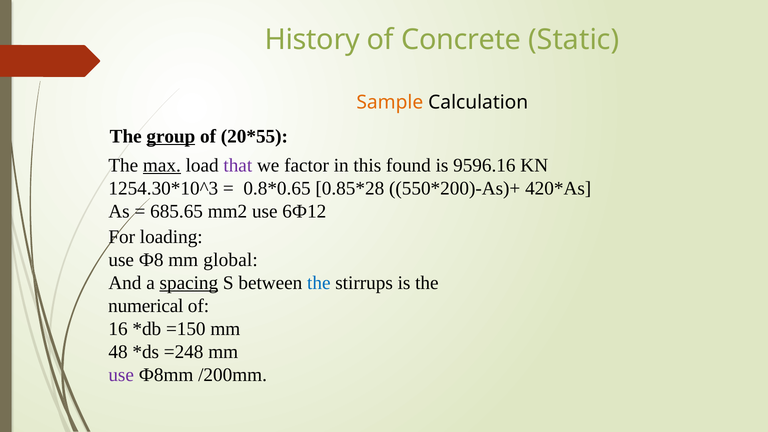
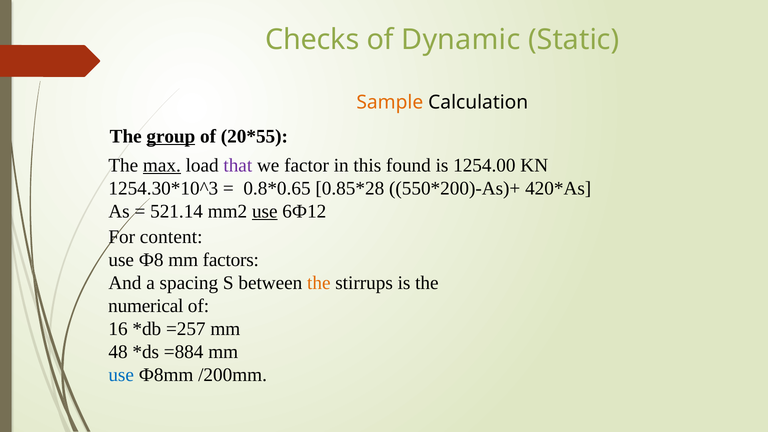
History: History -> Checks
Concrete: Concrete -> Dynamic
9596.16: 9596.16 -> 1254.00
685.65: 685.65 -> 521.14
use at (265, 211) underline: none -> present
loading: loading -> content
global: global -> factors
spacing underline: present -> none
the at (319, 283) colour: blue -> orange
=150: =150 -> =257
=248: =248 -> =884
use at (121, 375) colour: purple -> blue
